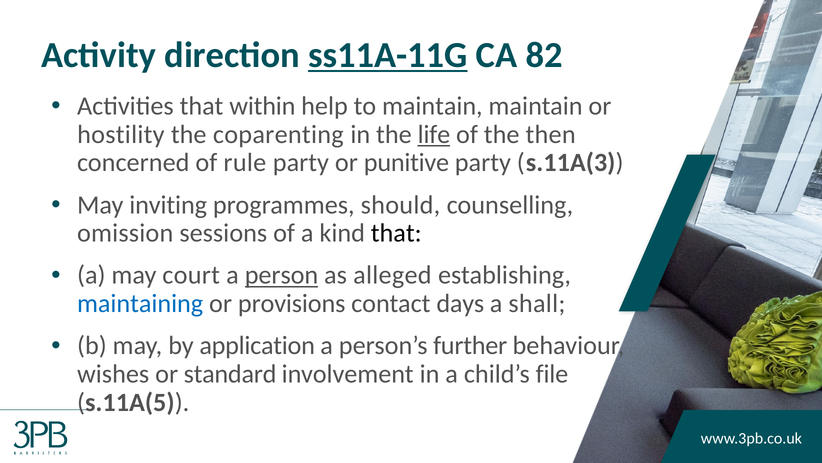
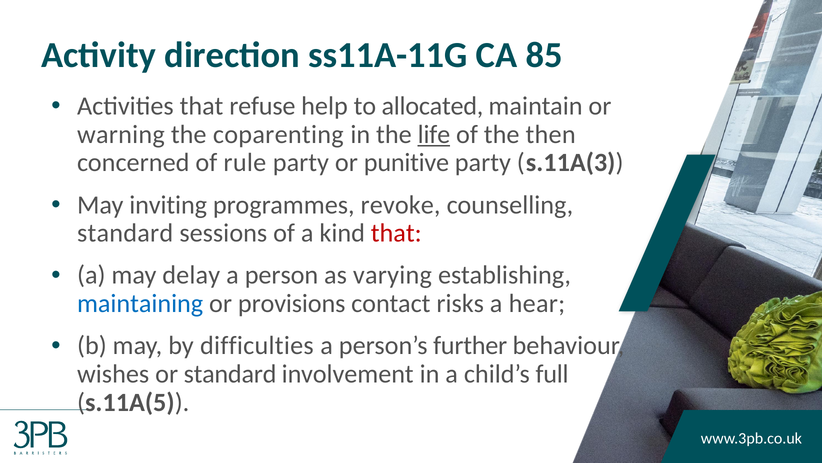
ss11A-11G underline: present -> none
82: 82 -> 85
within: within -> refuse
to maintain: maintain -> allocated
hostility: hostility -> warning
should: should -> revoke
omission at (125, 233): omission -> standard
that at (396, 233) colour: black -> red
court: court -> delay
person underline: present -> none
alleged: alleged -> varying
days: days -> risks
shall: shall -> hear
application: application -> difficulties
file: file -> full
